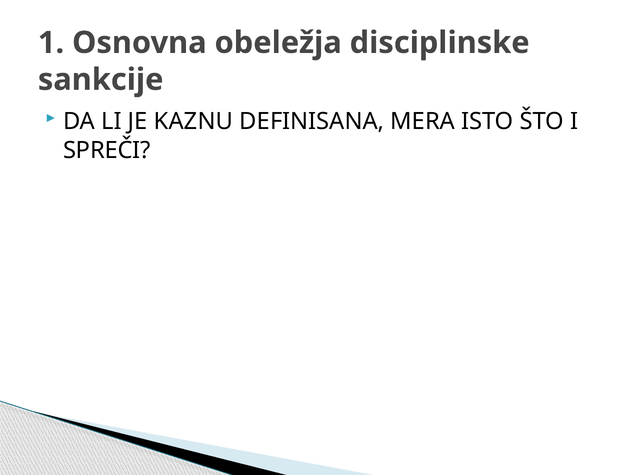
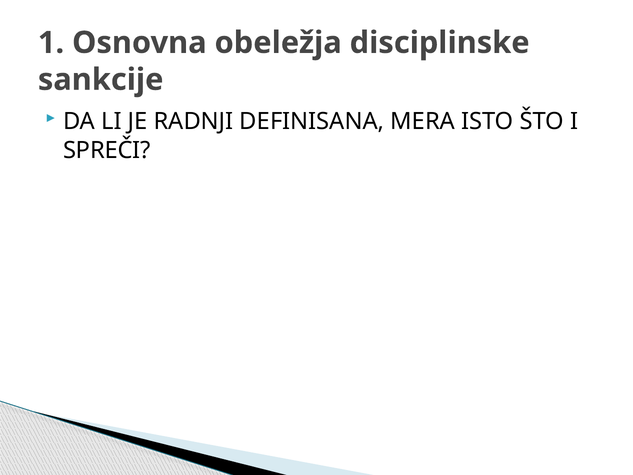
KAZNU: KAZNU -> RADNJI
